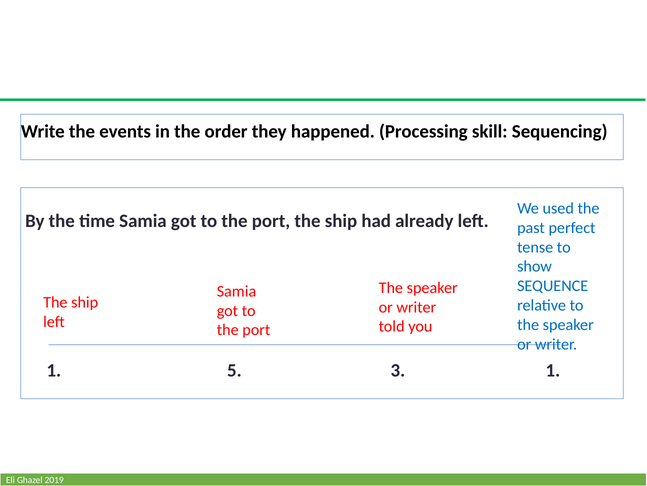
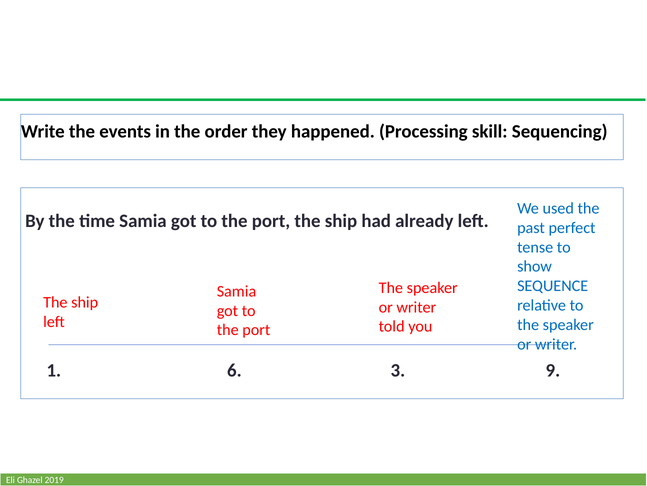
5: 5 -> 6
3 1: 1 -> 9
